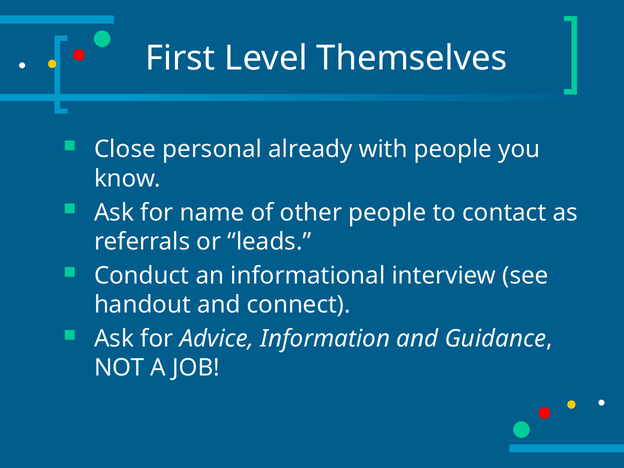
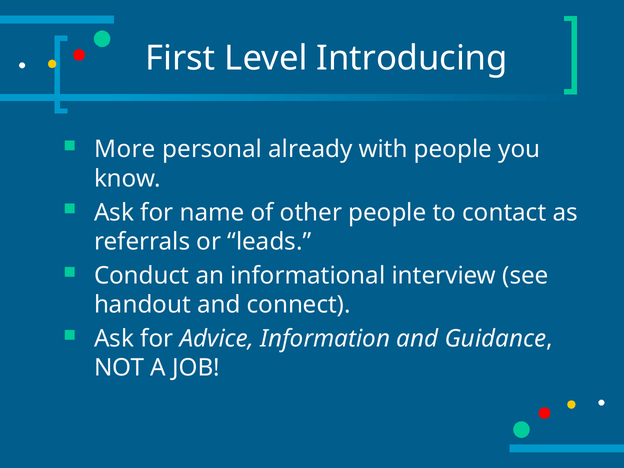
Themselves: Themselves -> Introducing
Close: Close -> More
